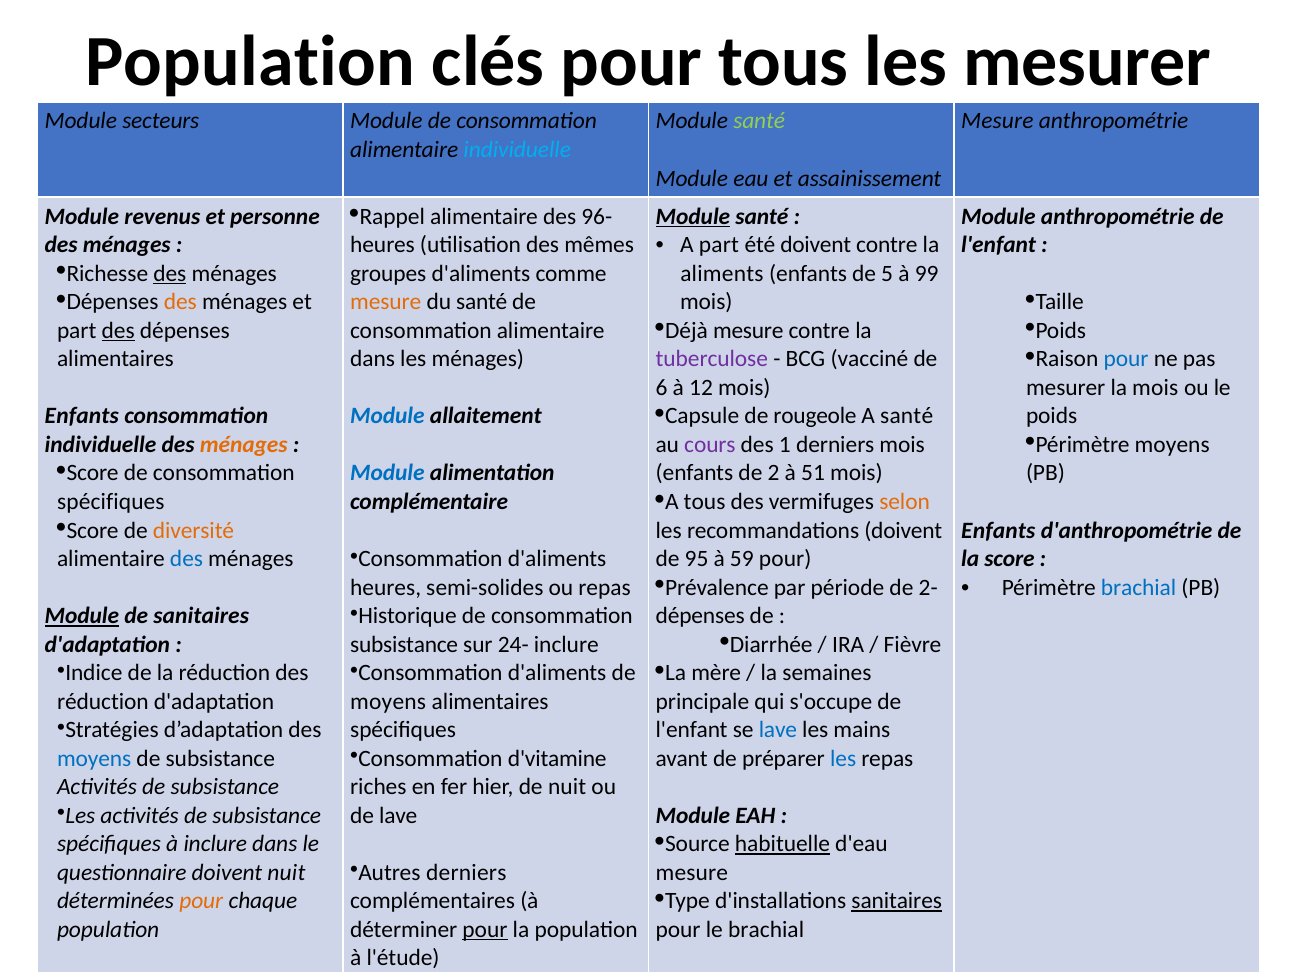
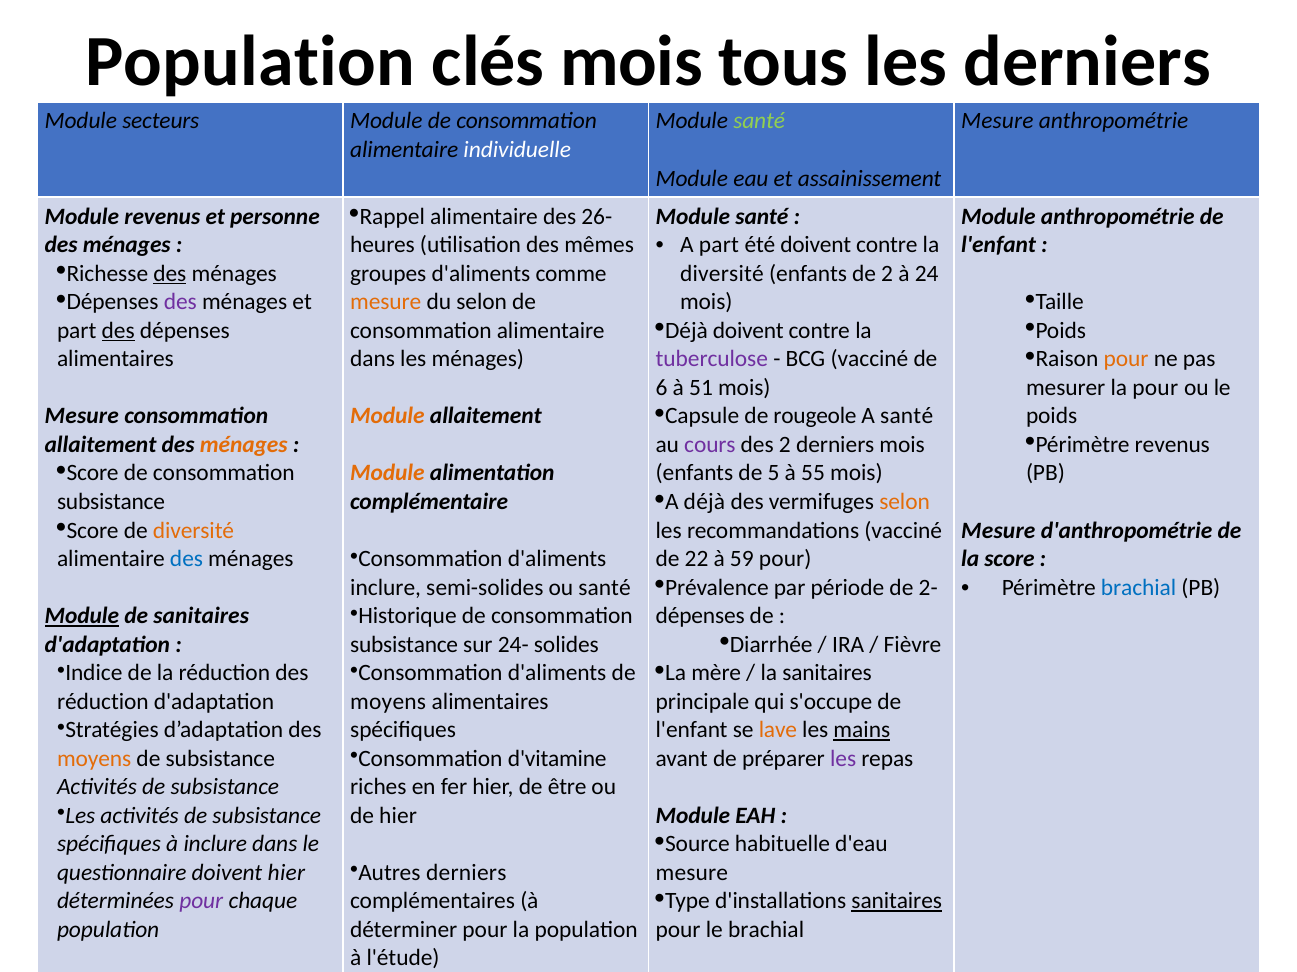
clés pour: pour -> mois
les mesurer: mesurer -> derniers
individuelle at (517, 150) colour: light blue -> white
96-: 96- -> 26-
Module at (693, 217) underline: present -> none
aliments at (722, 274): aliments -> diversité
de 5: 5 -> 2
99: 99 -> 24
des at (180, 302) colour: orange -> purple
du santé: santé -> selon
mesure at (748, 331): mesure -> doivent
pour at (1126, 359) colour: blue -> orange
12: 12 -> 51
la mois: mois -> pour
Enfants at (82, 417): Enfants -> Mesure
Module at (387, 417) colour: blue -> orange
moyens at (1172, 445): moyens -> revenus
individuelle at (101, 445): individuelle -> allaitement
des 1: 1 -> 2
Module at (387, 474) colour: blue -> orange
2: 2 -> 5
51: 51 -> 55
tous at (705, 502): tous -> déjà
spécifiques at (111, 502): spécifiques -> subsistance
recommandations doivent: doivent -> vacciné
Enfants at (998, 531): Enfants -> Mesure
95: 95 -> 22
heures at (386, 588): heures -> inclure
ou repas: repas -> santé
24- inclure: inclure -> solides
la semaines: semaines -> sanitaires
lave at (778, 731) colour: blue -> orange
mains underline: none -> present
moyens at (94, 759) colour: blue -> orange
les at (843, 759) colour: blue -> purple
de nuit: nuit -> être
de lave: lave -> hier
habituelle underline: present -> none
doivent nuit: nuit -> hier
pour at (201, 902) colour: orange -> purple
pour at (485, 930) underline: present -> none
